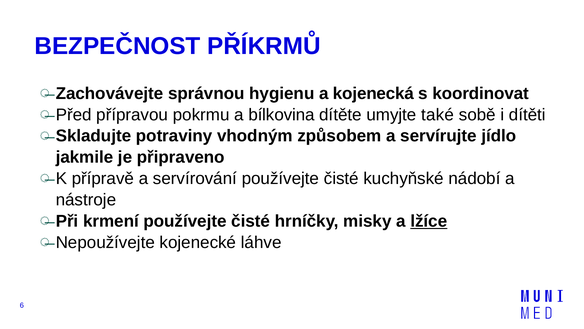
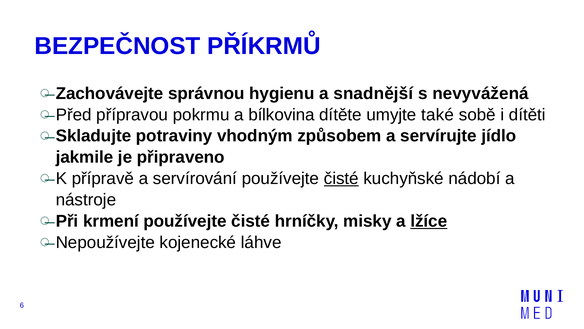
kojenecká: kojenecká -> snadnější
koordinovat: koordinovat -> nevyvážená
čisté at (341, 178) underline: none -> present
